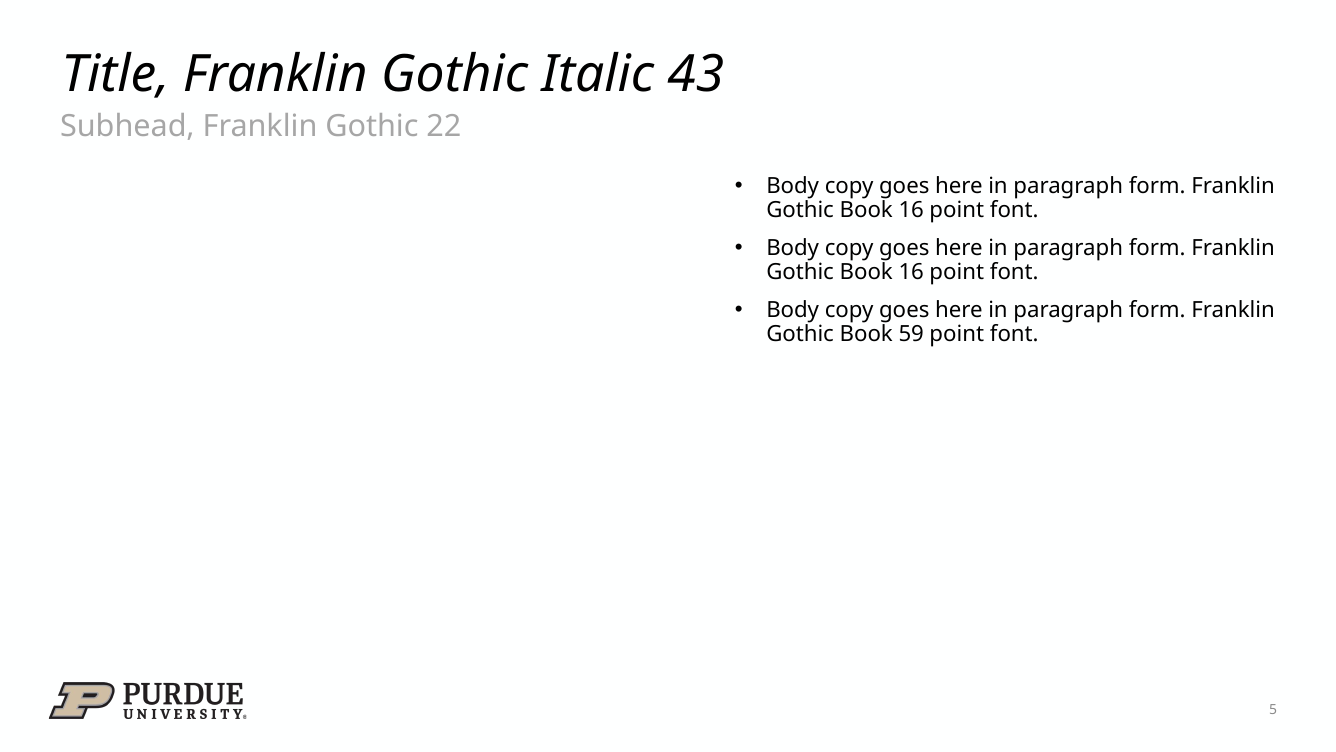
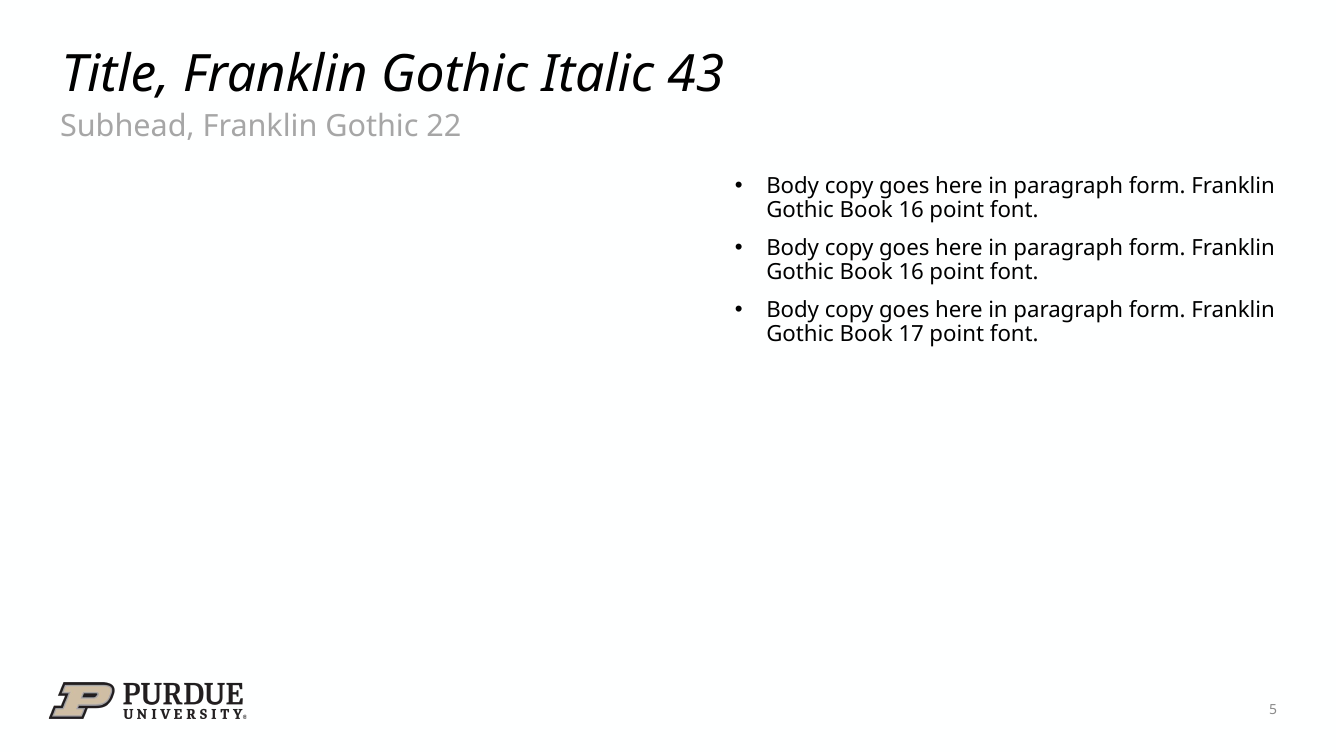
59: 59 -> 17
